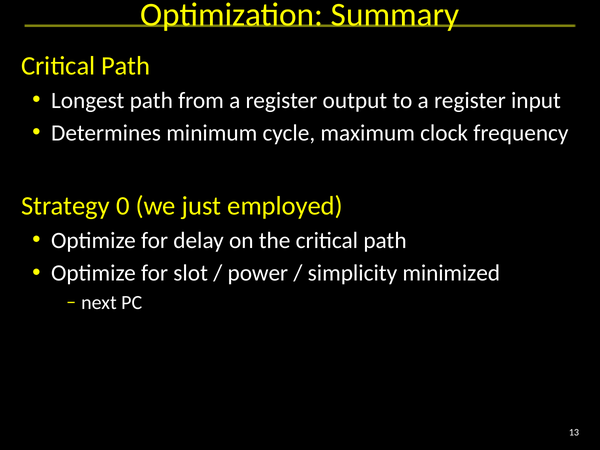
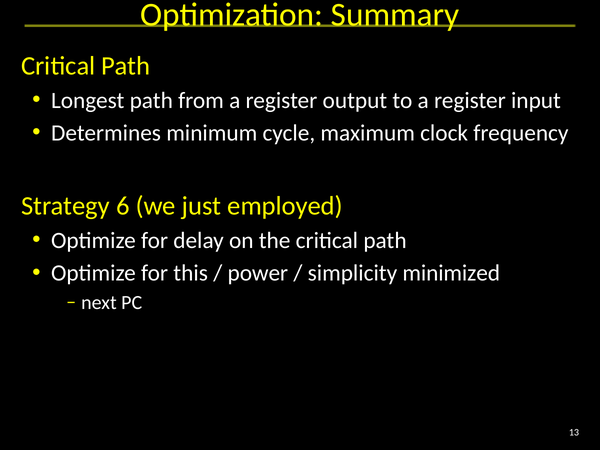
0: 0 -> 6
slot: slot -> this
